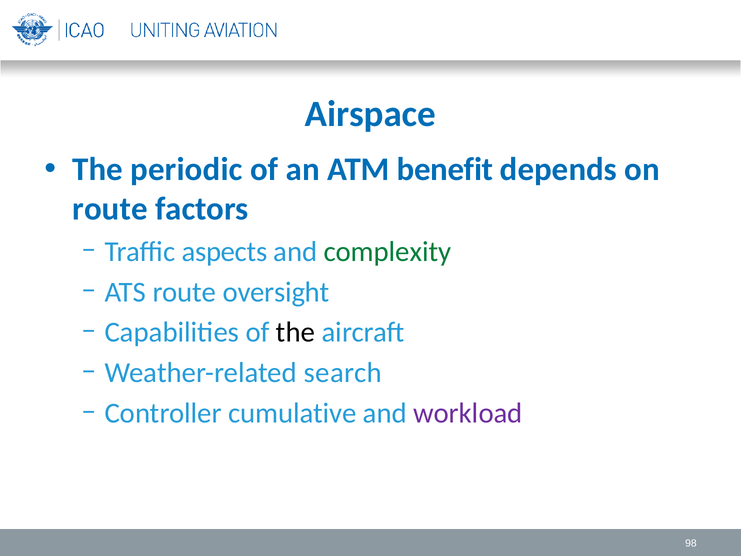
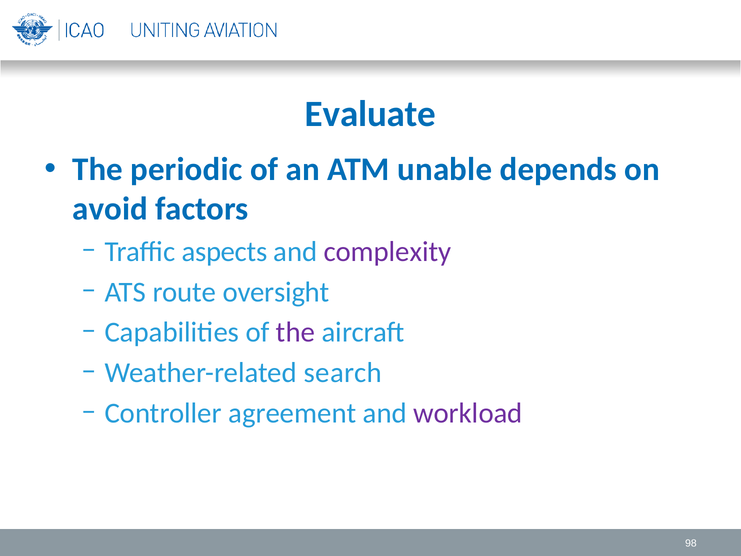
Airspace: Airspace -> Evaluate
benefit: benefit -> unable
route at (110, 209): route -> avoid
complexity colour: green -> purple
the at (296, 332) colour: black -> purple
cumulative: cumulative -> agreement
